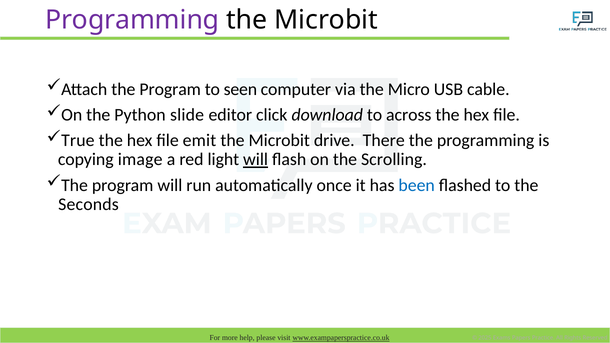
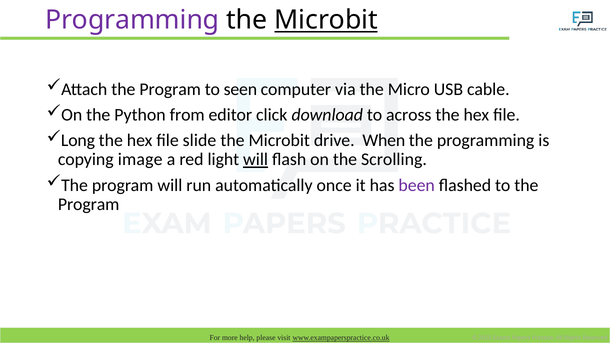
Microbit at (326, 20) underline: none -> present
slide: slide -> from
True: True -> Long
emit: emit -> slide
There: There -> When
been colour: blue -> purple
Seconds at (89, 204): Seconds -> Program
